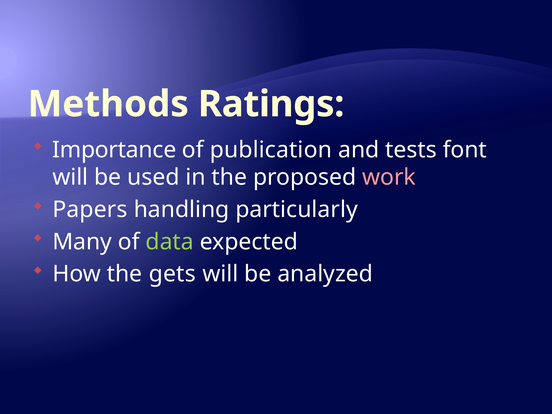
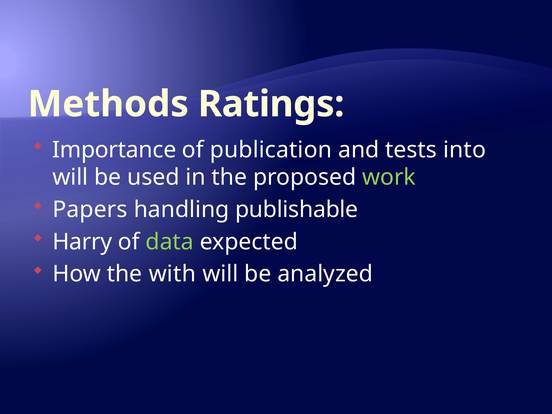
font: font -> into
work colour: pink -> light green
particularly: particularly -> publishable
Many: Many -> Harry
gets: gets -> with
